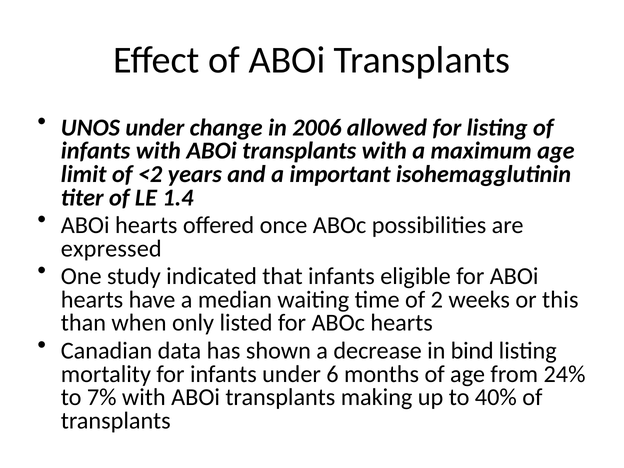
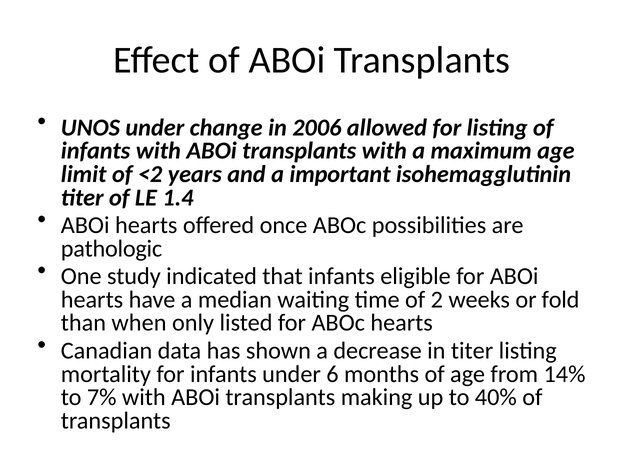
expressed: expressed -> pathologic
this: this -> fold
in bind: bind -> titer
24%: 24% -> 14%
